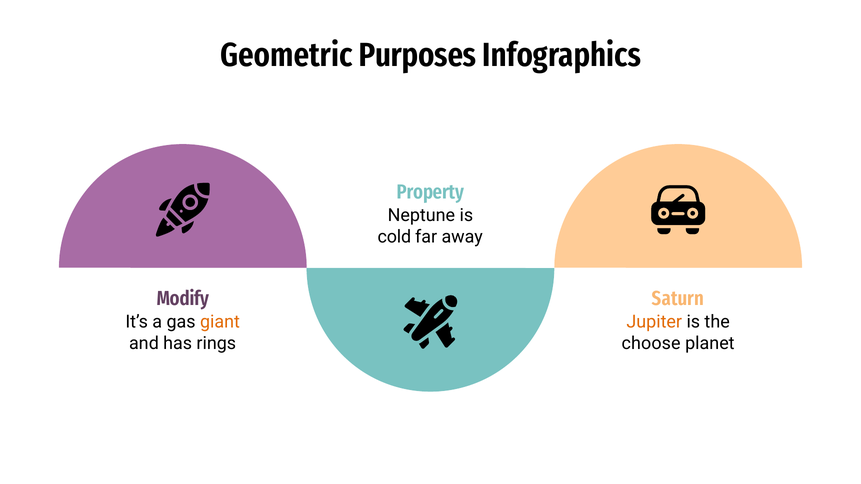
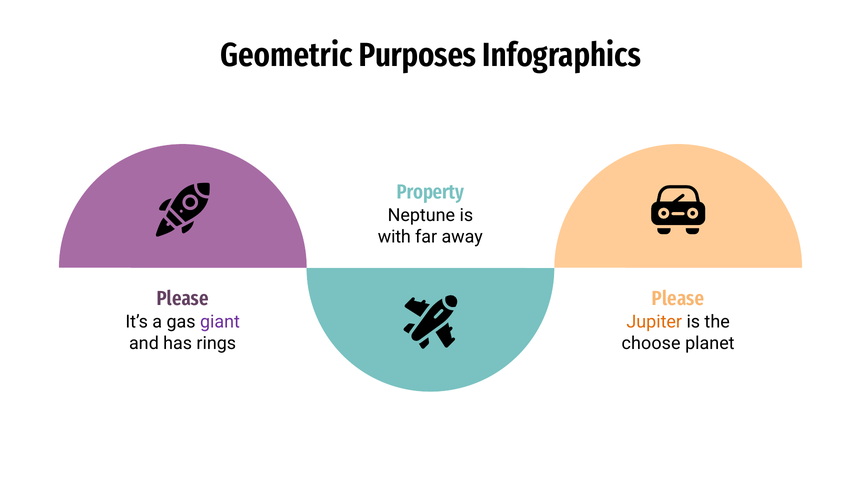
cold: cold -> with
Saturn at (678, 299): Saturn -> Please
Modify at (183, 299): Modify -> Please
giant colour: orange -> purple
